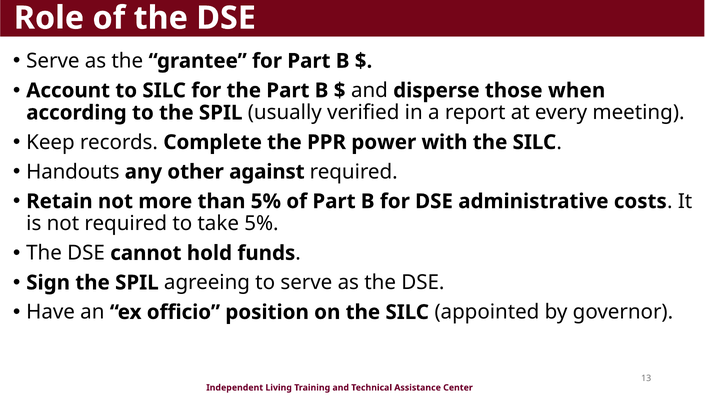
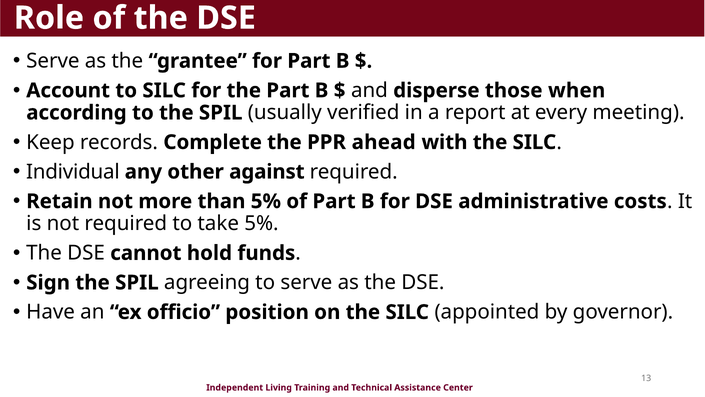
power: power -> ahead
Handouts: Handouts -> Individual
